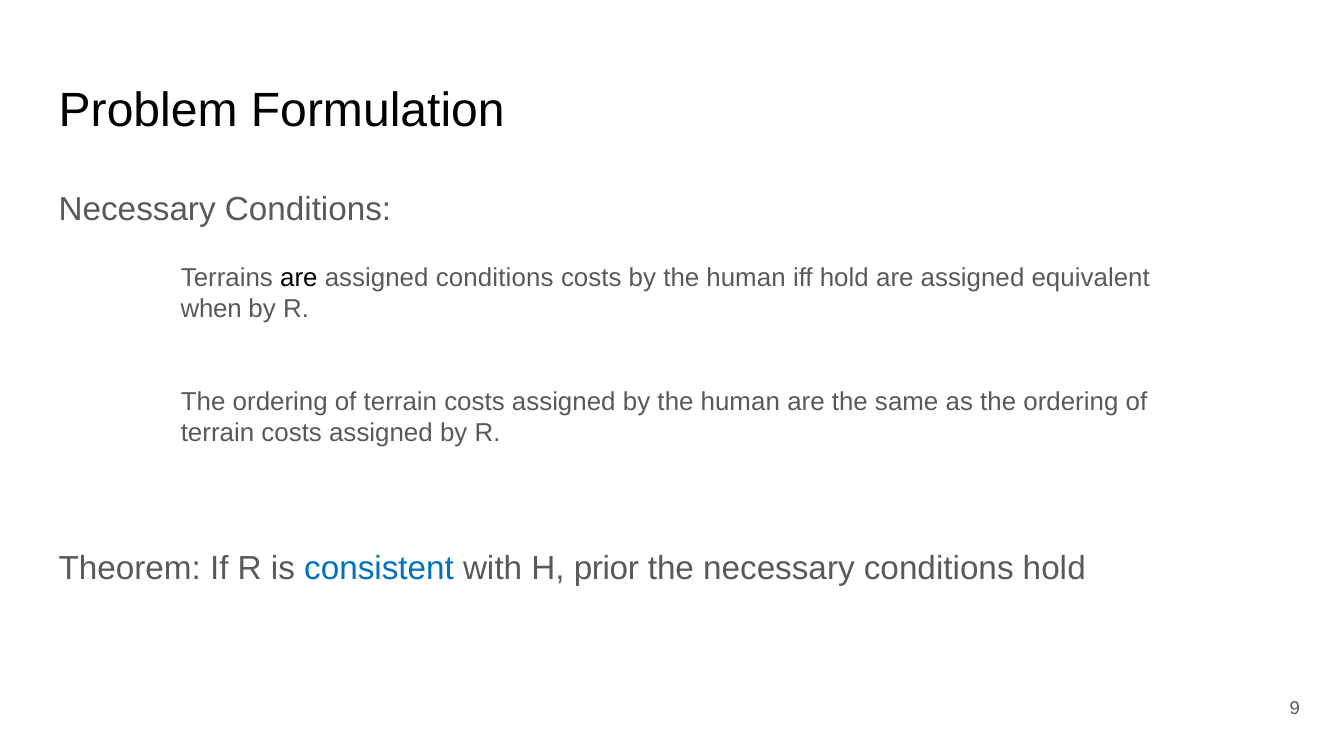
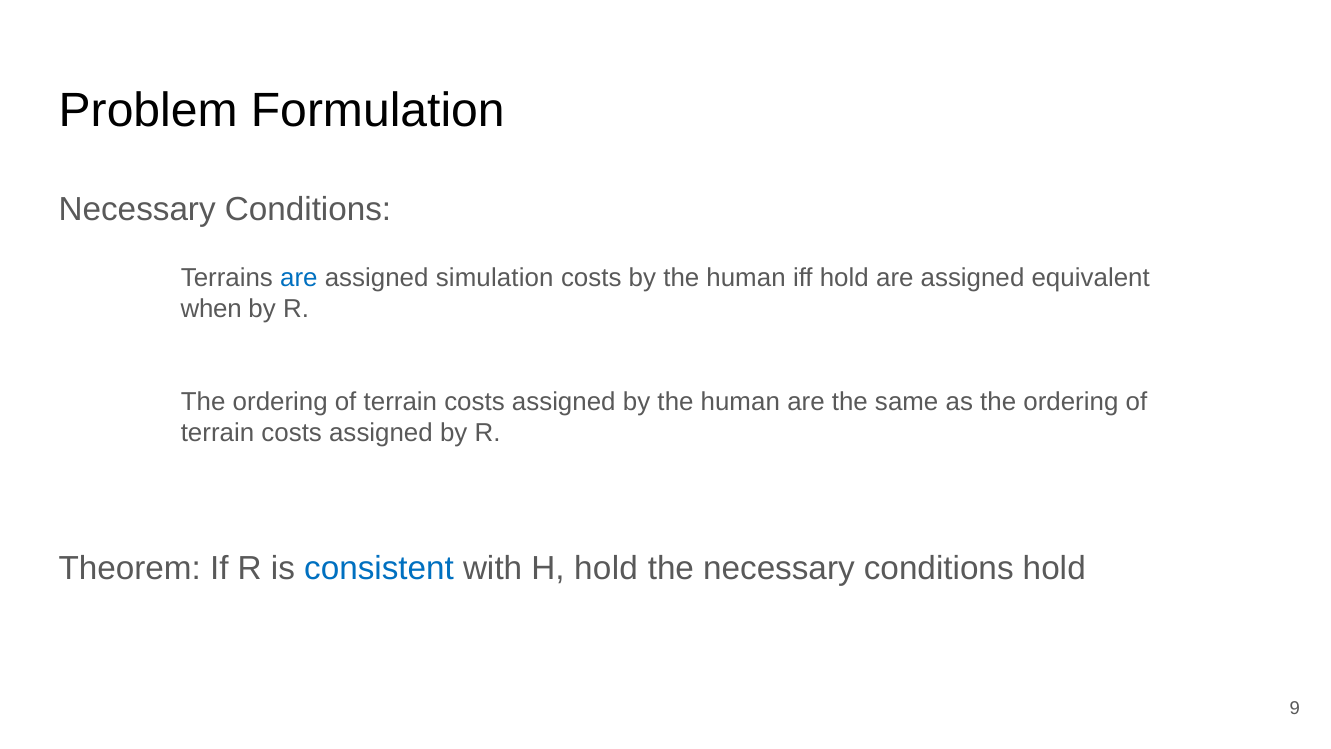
are at (299, 278) colour: black -> blue
assigned conditions: conditions -> simulation
H prior: prior -> hold
